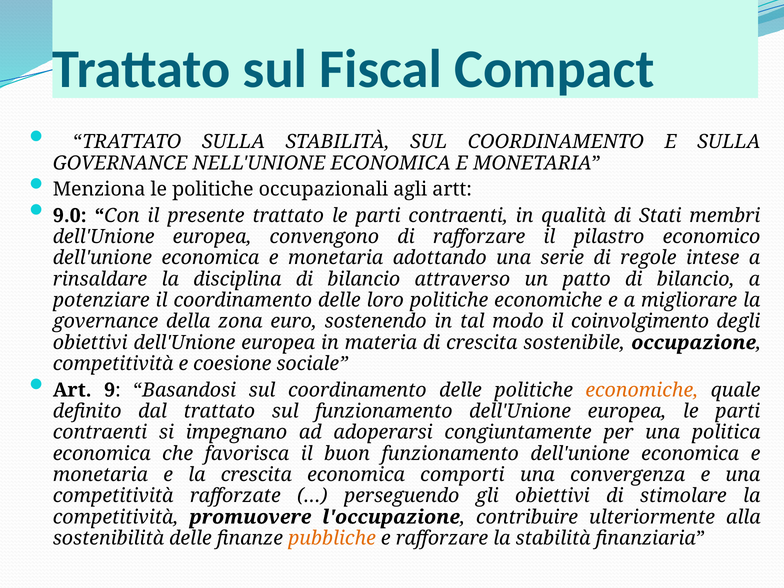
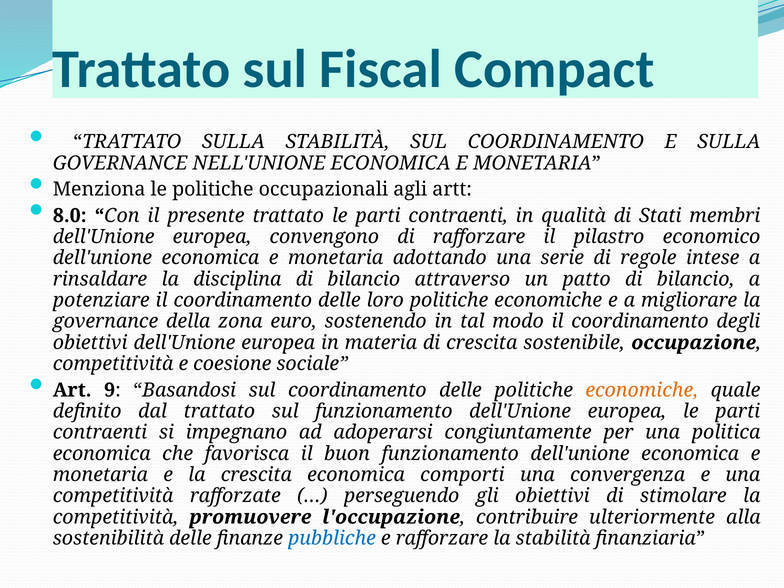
9.0: 9.0 -> 8.0
modo il coinvolgimento: coinvolgimento -> coordinamento
pubbliche colour: orange -> blue
